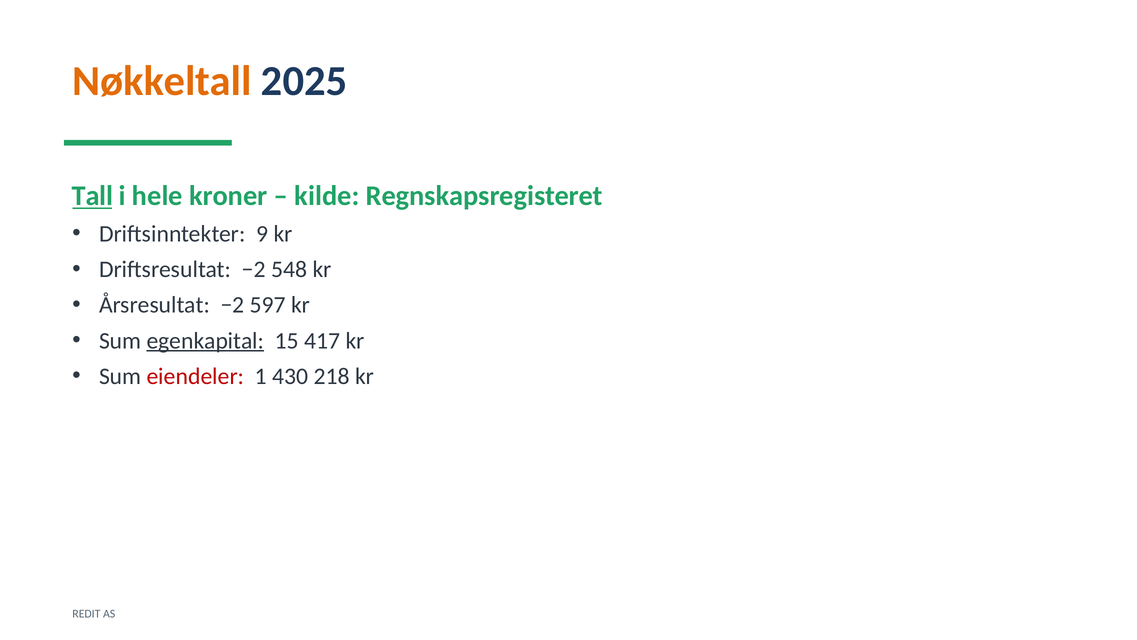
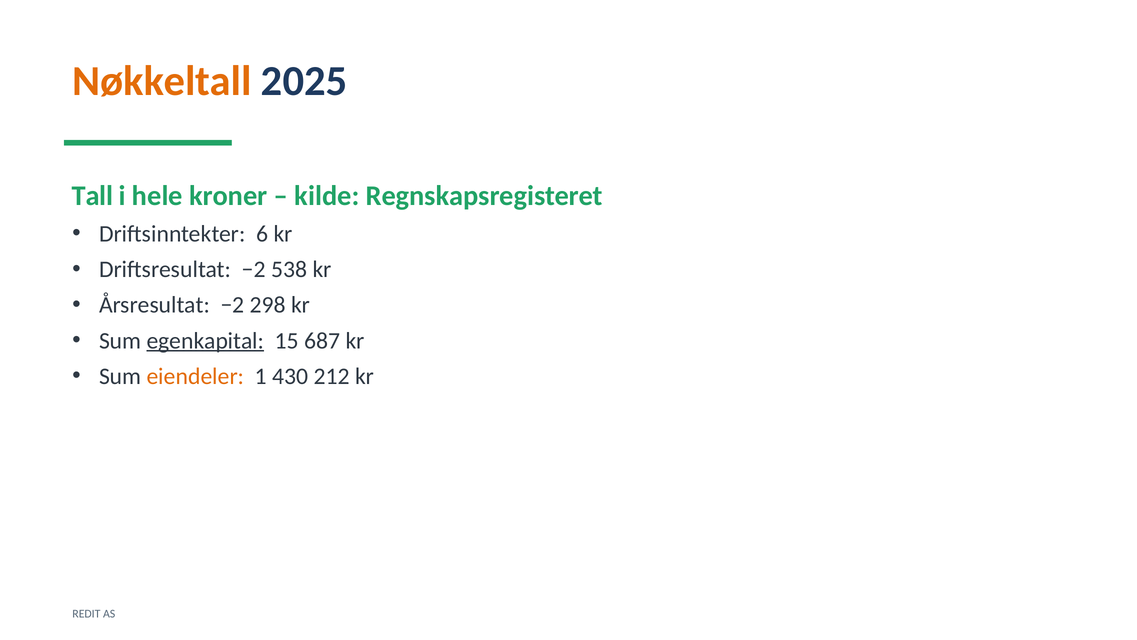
Tall underline: present -> none
9: 9 -> 6
548: 548 -> 538
597: 597 -> 298
417: 417 -> 687
eiendeler colour: red -> orange
218: 218 -> 212
